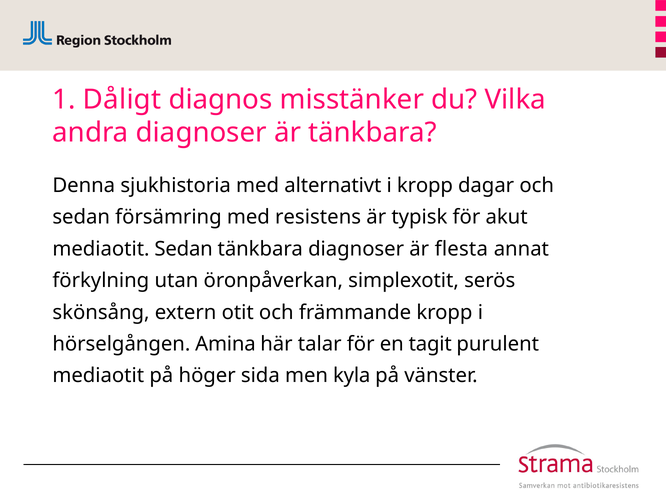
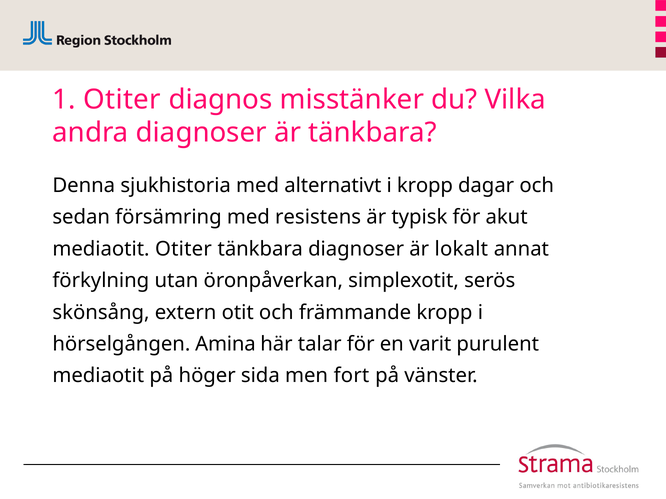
1 Dåligt: Dåligt -> Otiter
mediaotit Sedan: Sedan -> Otiter
flesta: flesta -> lokalt
tagit: tagit -> varit
kyla: kyla -> fort
